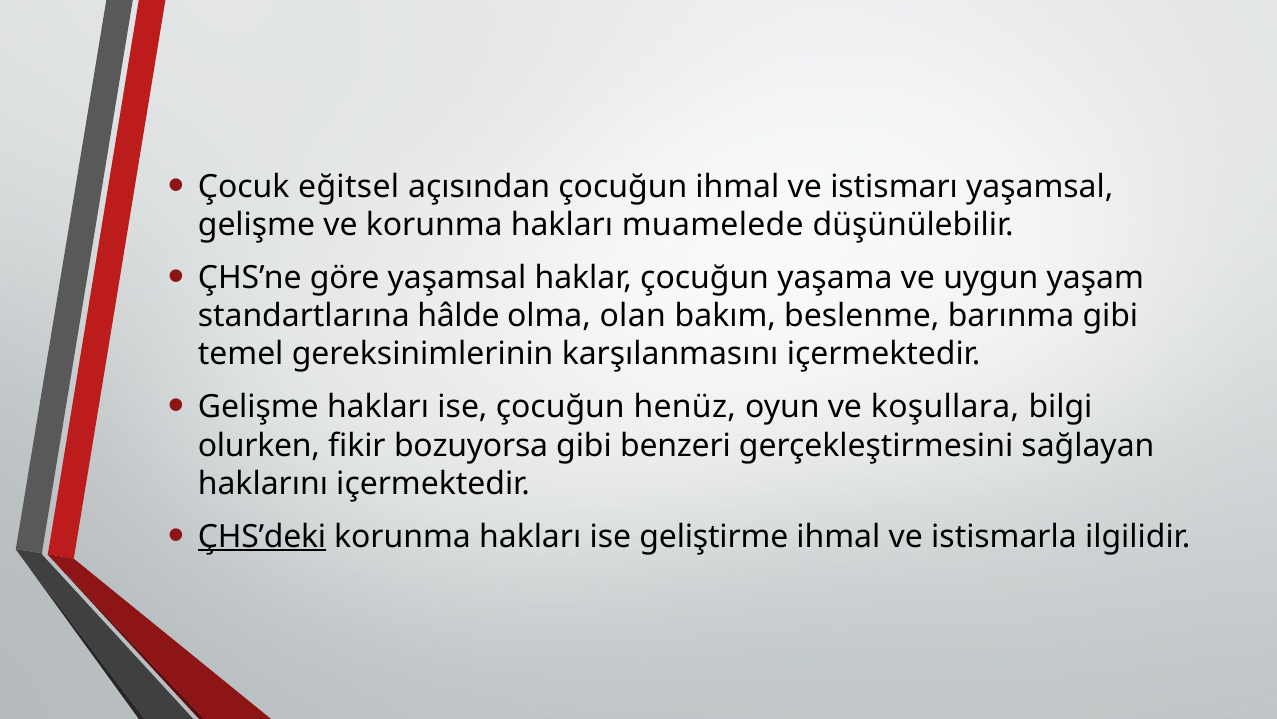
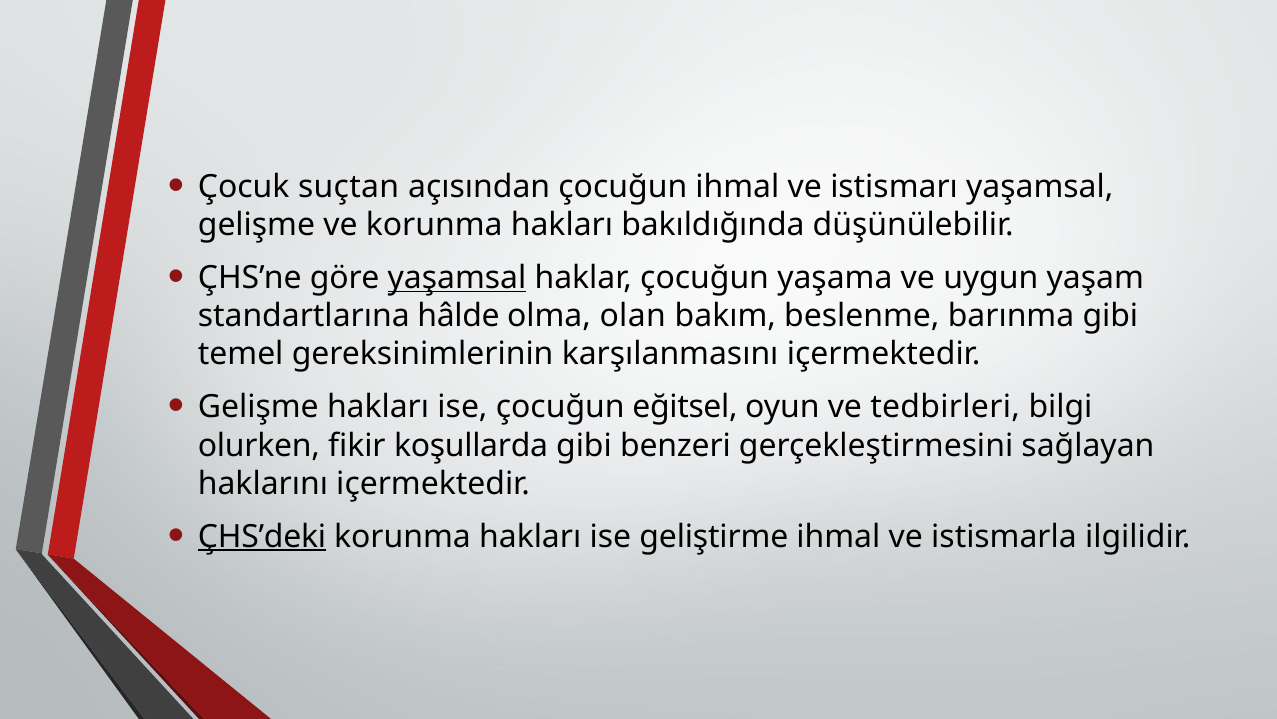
eğitsel: eğitsel -> suçtan
muamelede: muamelede -> bakıldığında
yaşamsal at (457, 277) underline: none -> present
henüz: henüz -> eğitsel
koşullara: koşullara -> tedbirleri
bozuyorsa: bozuyorsa -> koşullarda
